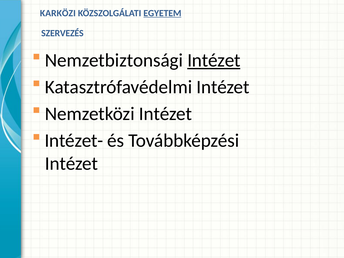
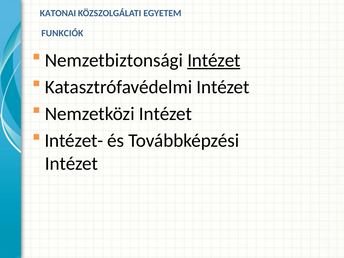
KARKÖZI: KARKÖZI -> KATONAI
EGYETEM underline: present -> none
SZERVEZÉS: SZERVEZÉS -> FUNKCIÓK
